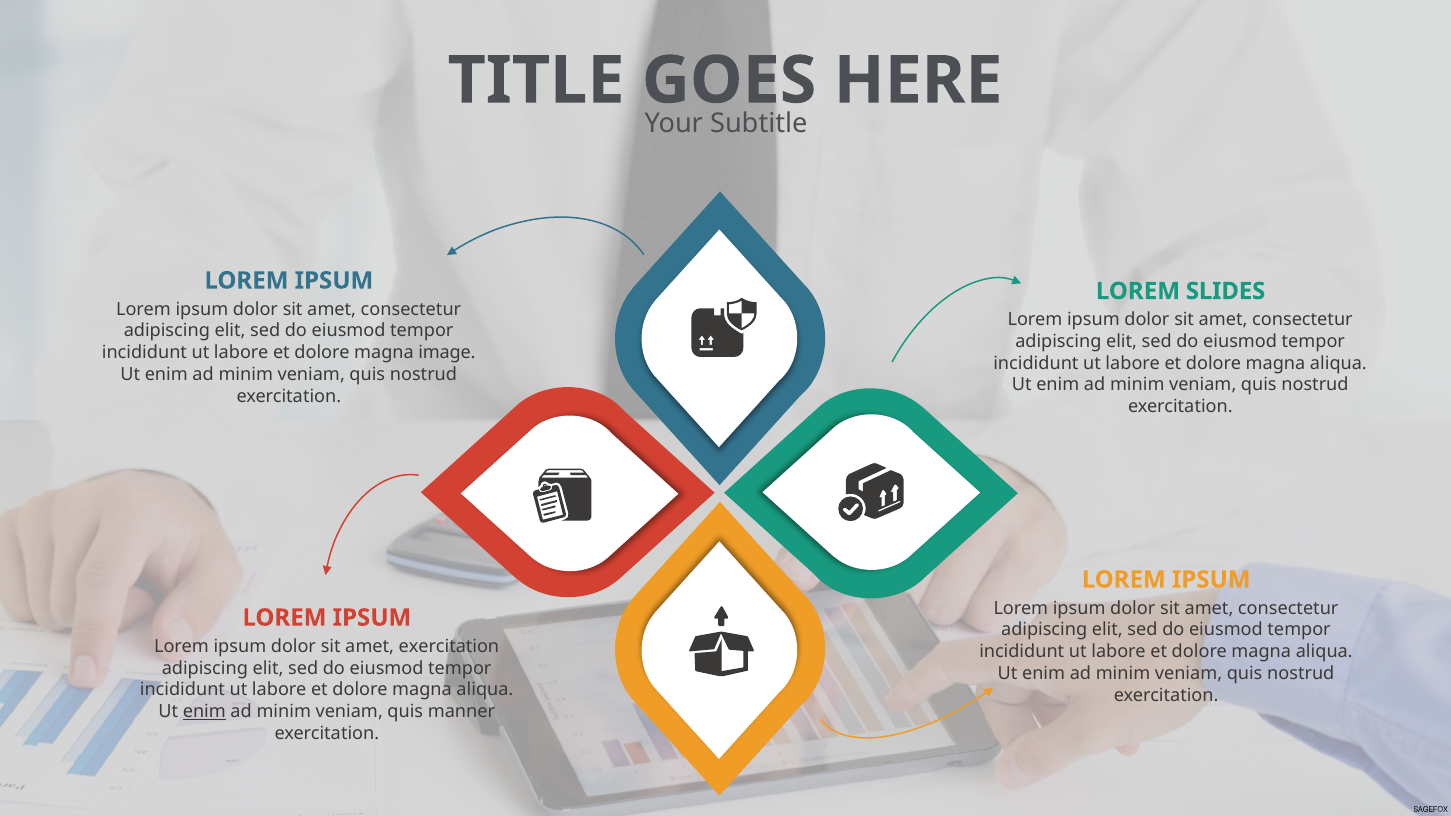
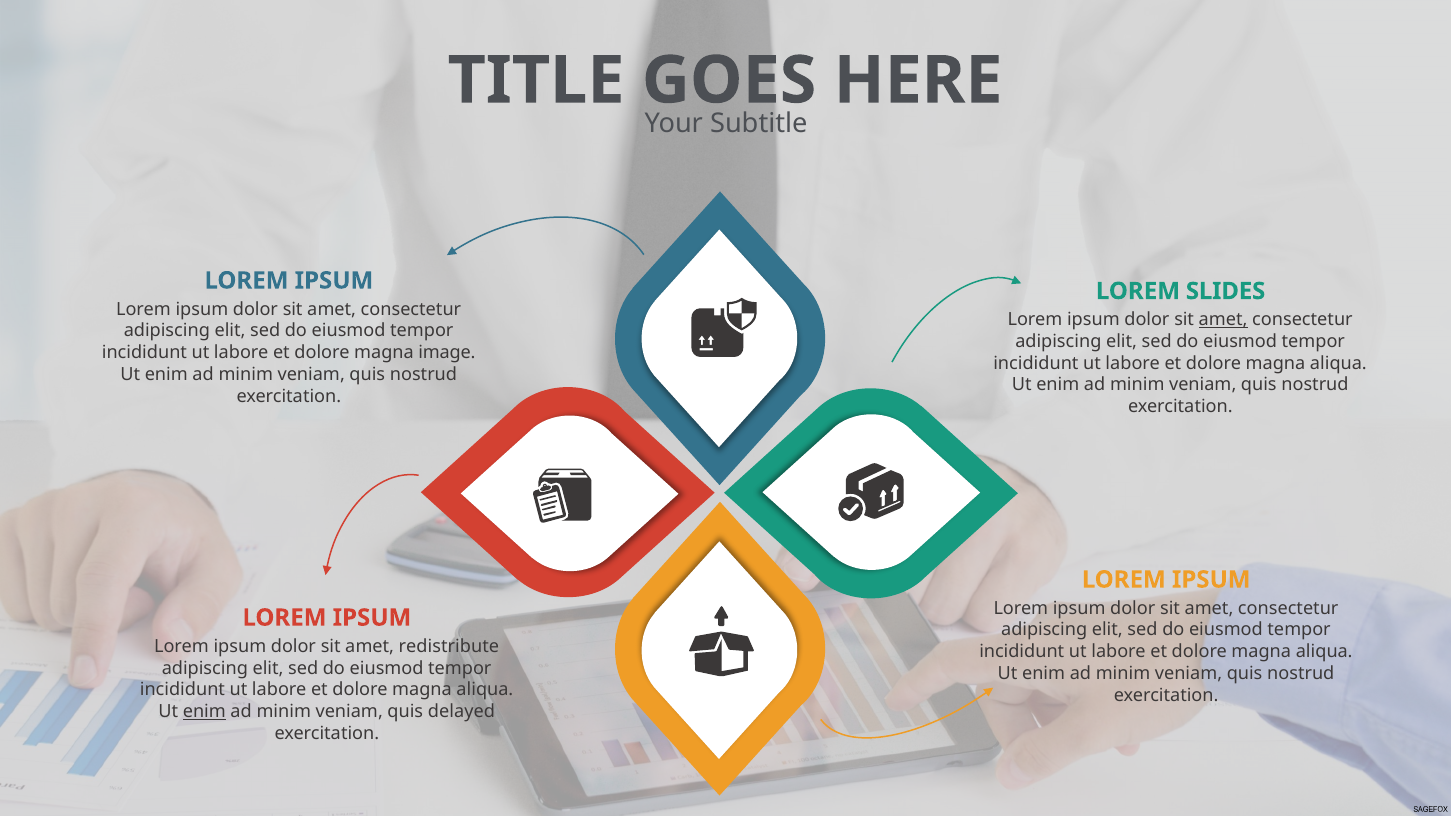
amet at (1223, 320) underline: none -> present
amet exercitation: exercitation -> redistribute
manner: manner -> delayed
